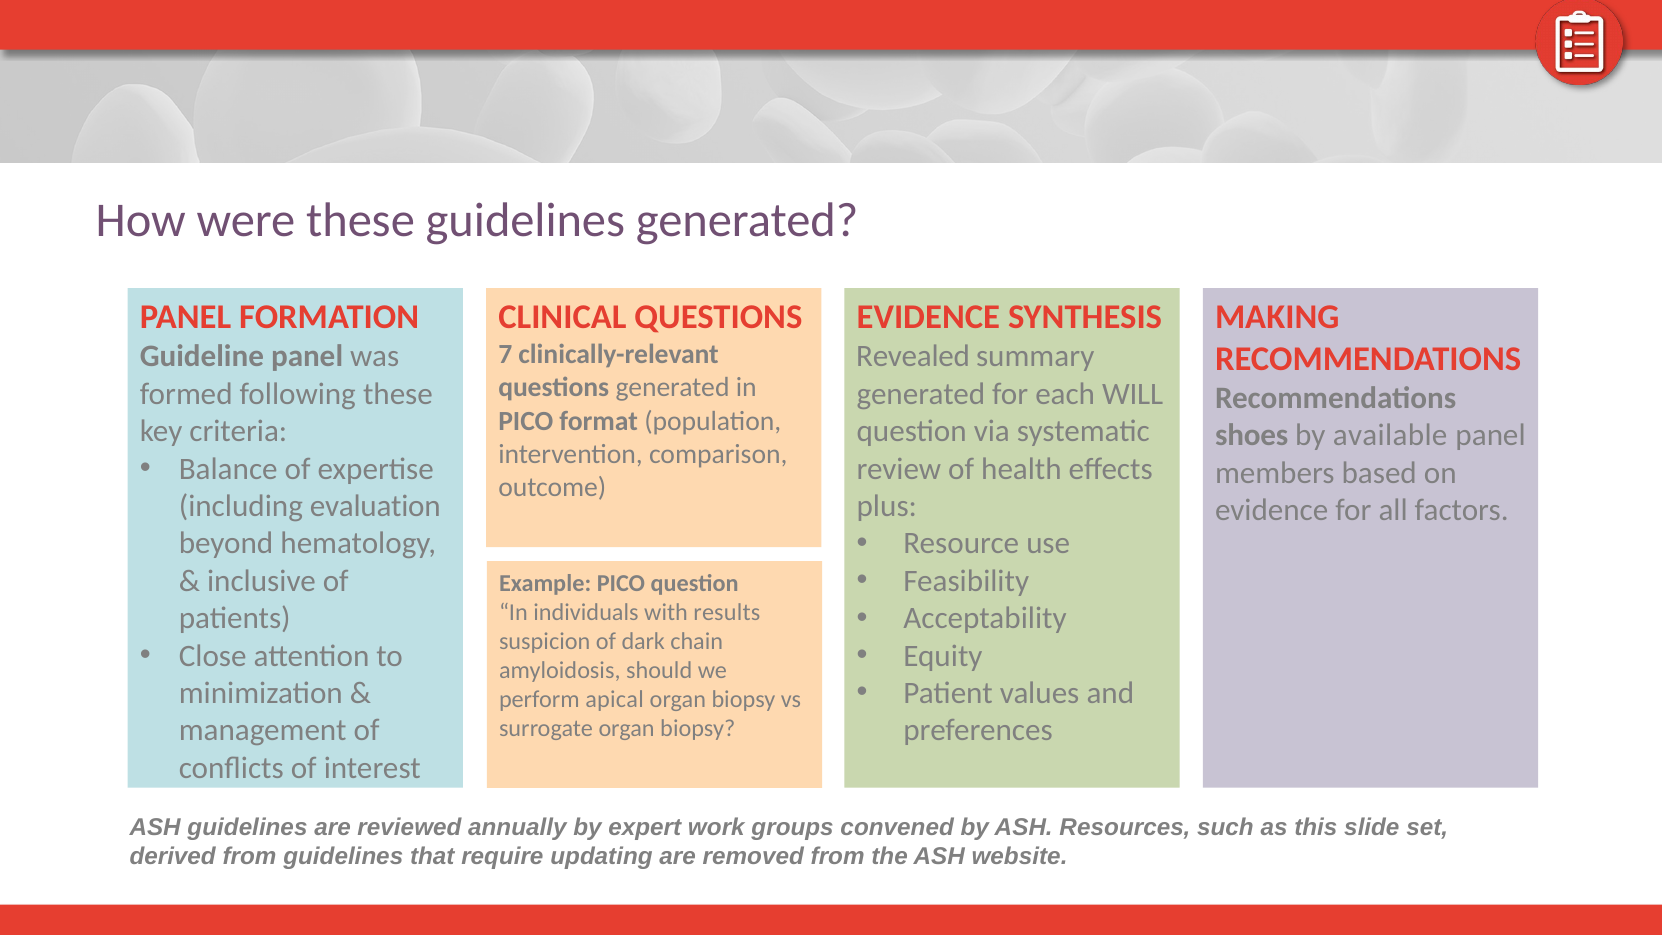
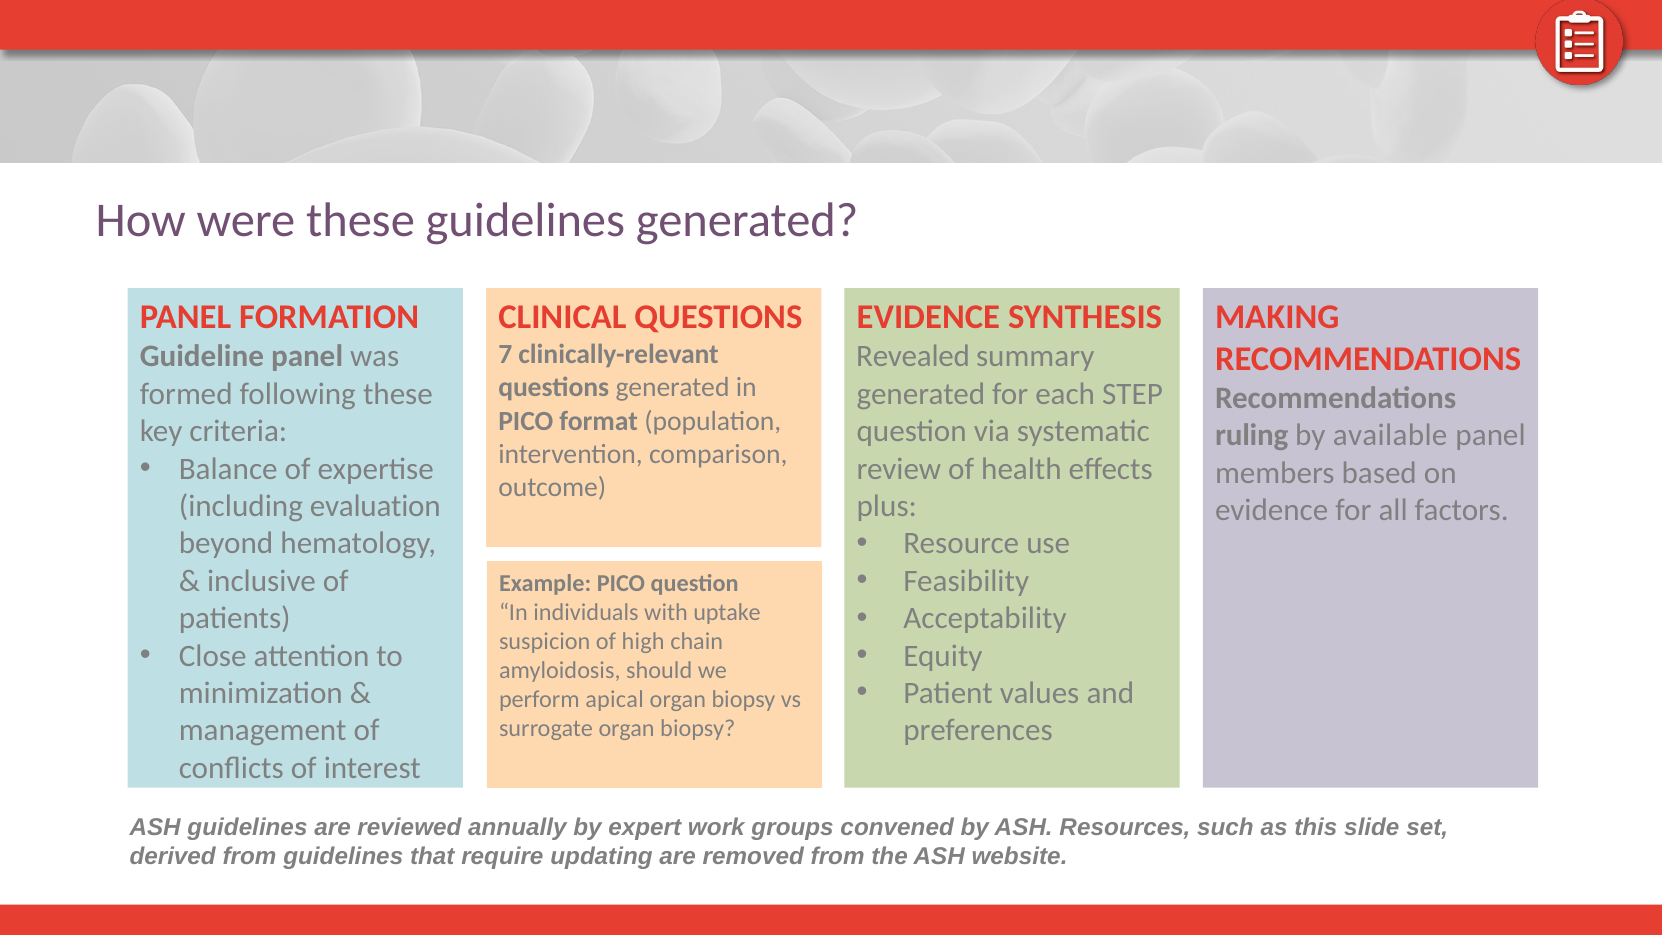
WILL: WILL -> STEP
shoes: shoes -> ruling
results: results -> uptake
dark: dark -> high
